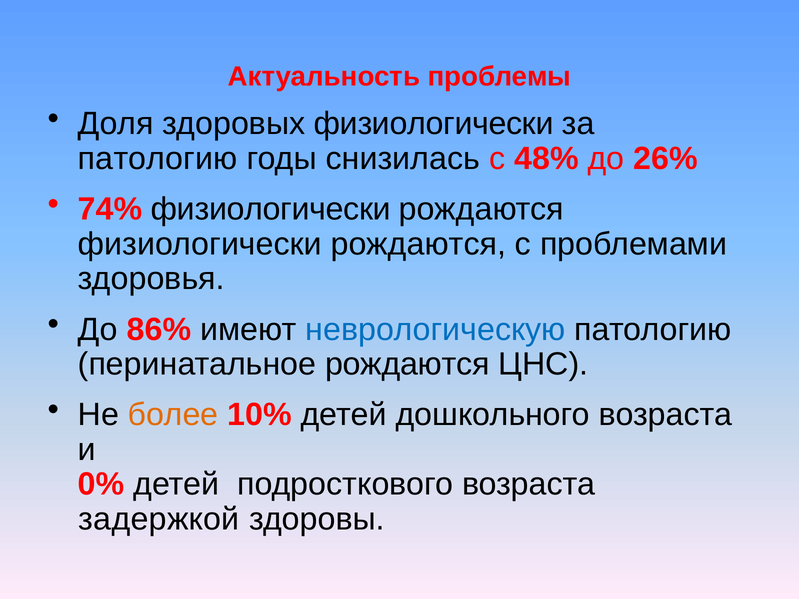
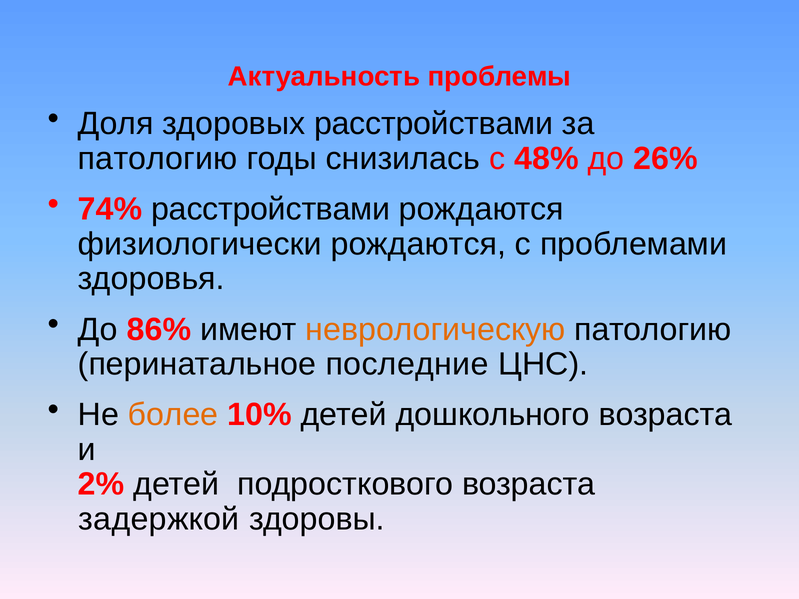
здоровых физиологически: физиологически -> расстройствами
74% физиологически: физиологически -> расстройствами
неврологическую colour: blue -> orange
перинатальное рождаются: рождаются -> последние
0%: 0% -> 2%
